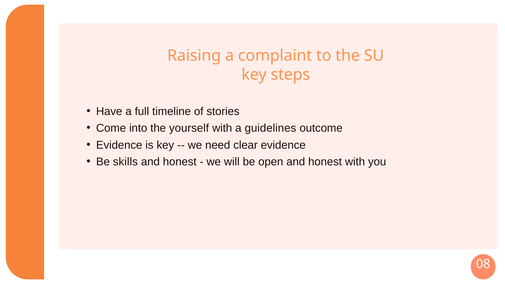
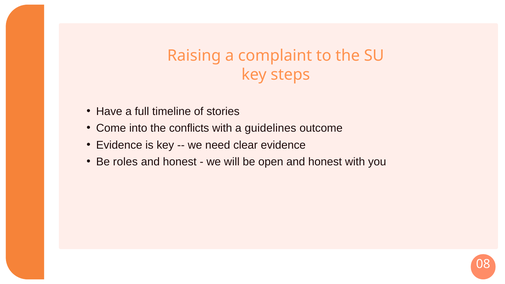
yourself: yourself -> conflicts
skills: skills -> roles
